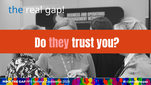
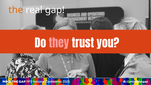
the colour: blue -> orange
